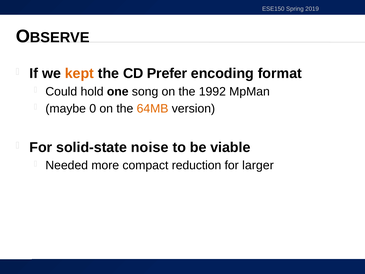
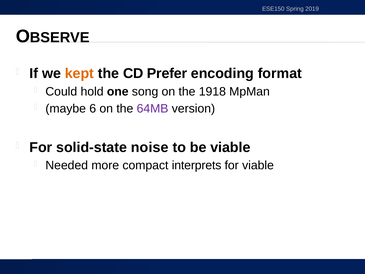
1992: 1992 -> 1918
0: 0 -> 6
64MB colour: orange -> purple
reduction: reduction -> interprets
for larger: larger -> viable
